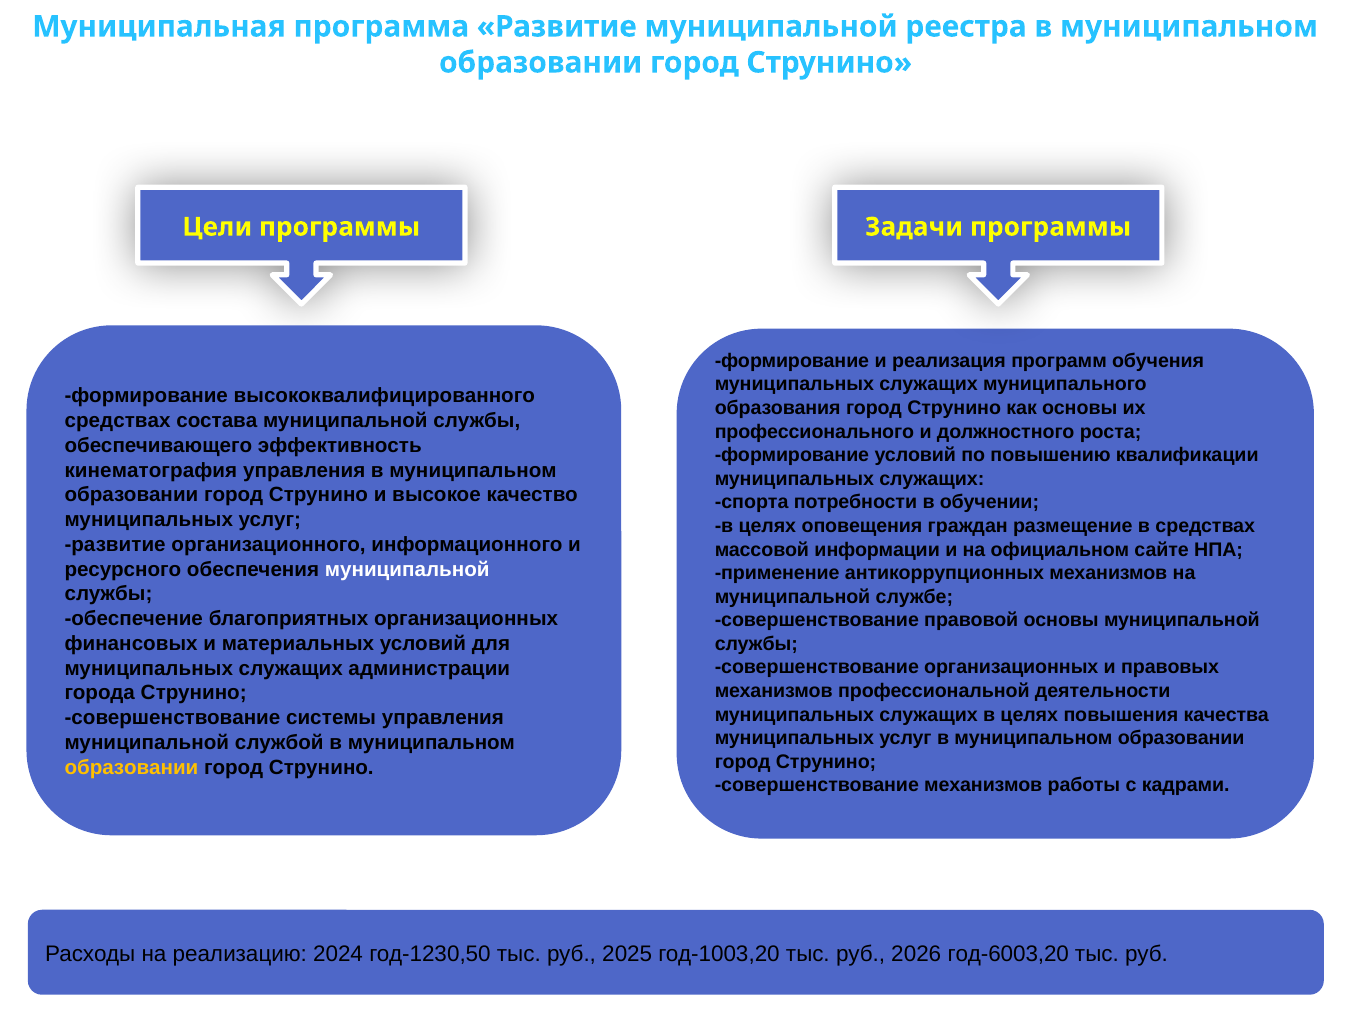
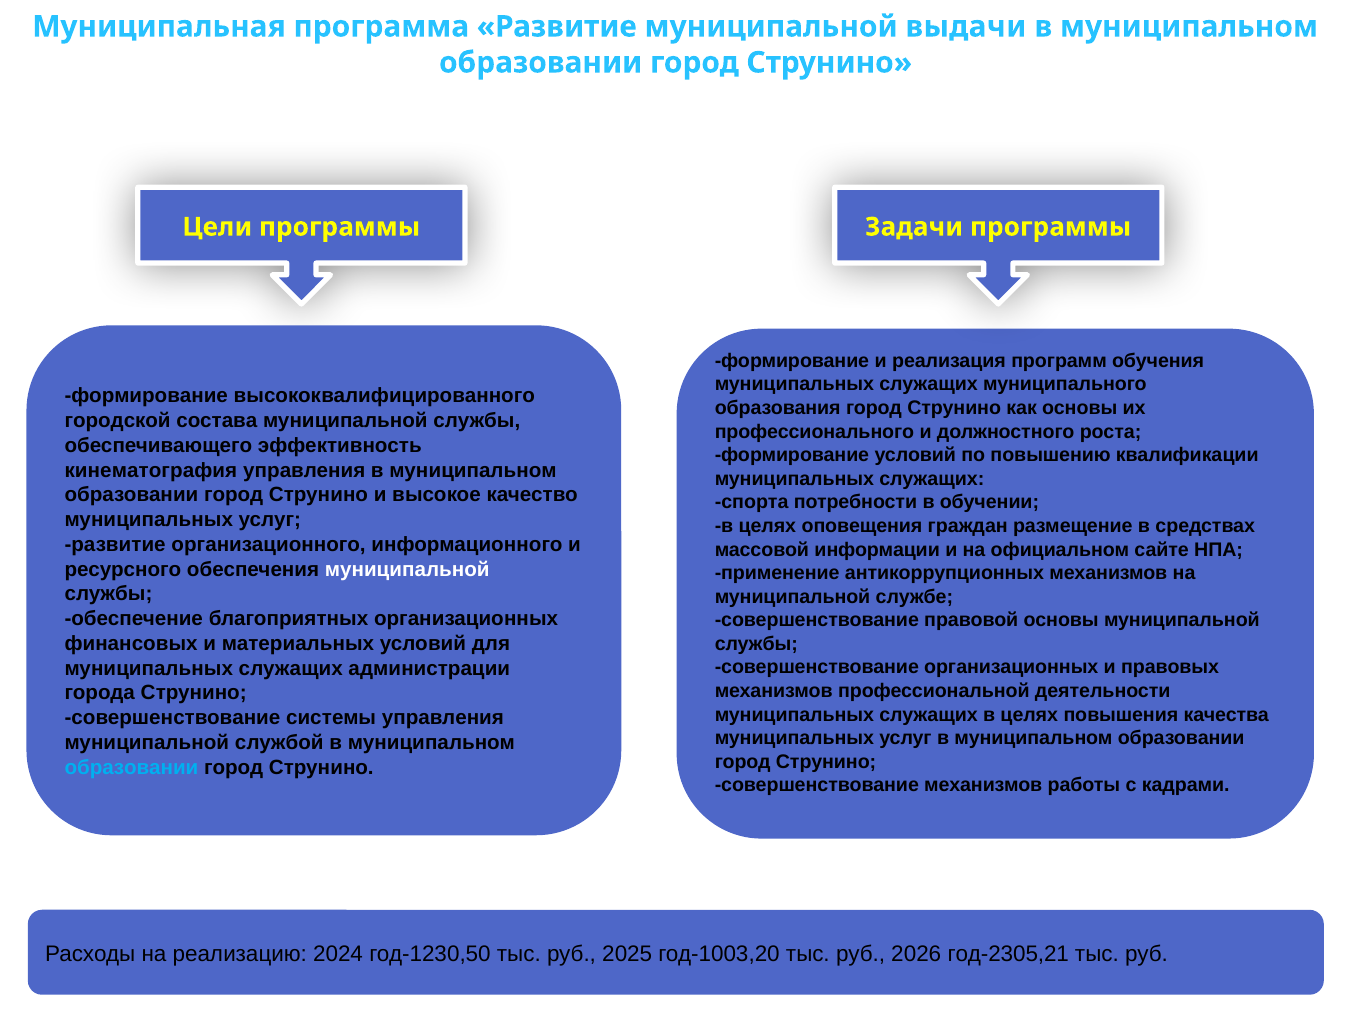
реестра: реестра -> выдачи
средствах at (118, 421): средствах -> городской
образовании at (131, 767) colour: yellow -> light blue
год-6003,20: год-6003,20 -> год-2305,21
